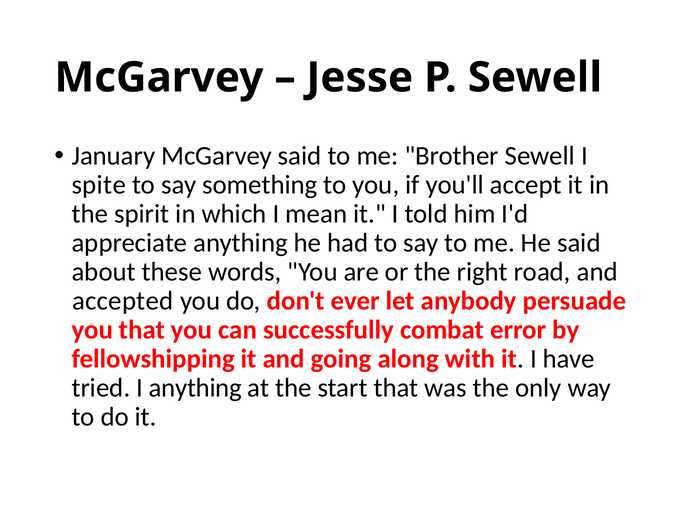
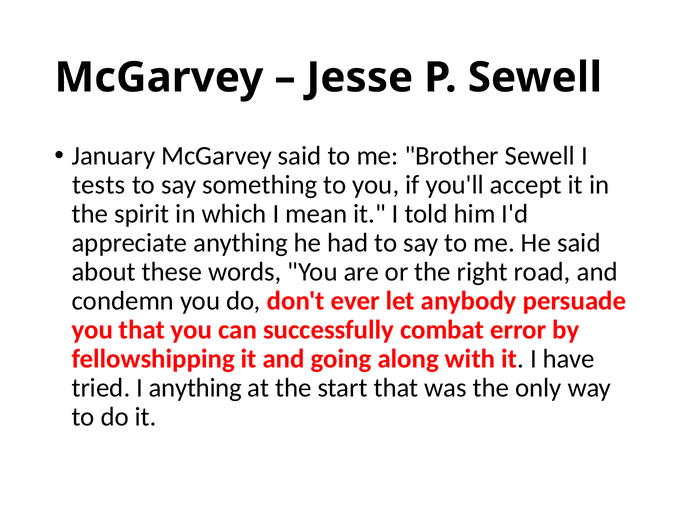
spite: spite -> tests
accepted: accepted -> condemn
